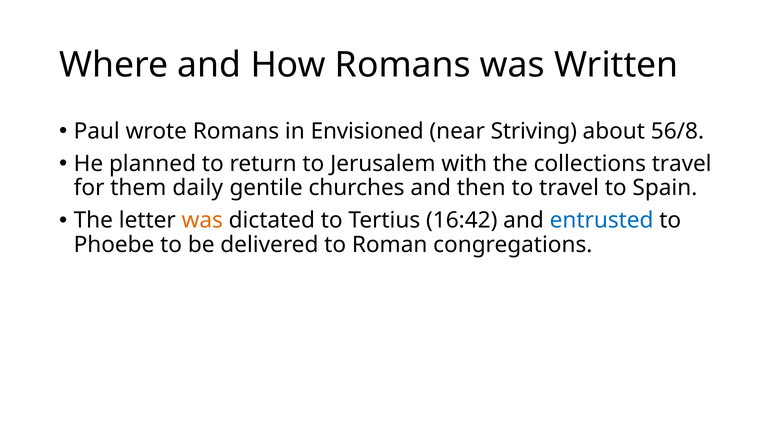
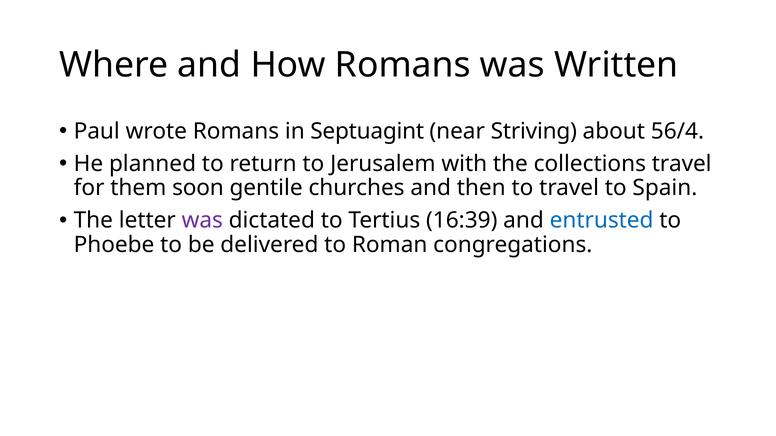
Envisioned: Envisioned -> Septuagint
56/8: 56/8 -> 56/4
daily: daily -> soon
was at (202, 221) colour: orange -> purple
16:42: 16:42 -> 16:39
